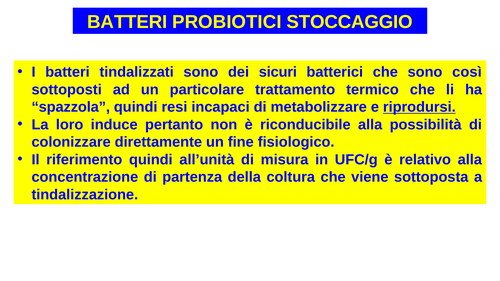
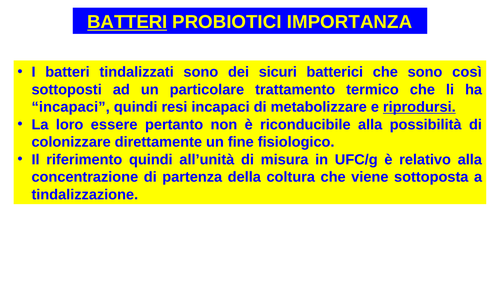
BATTERI at (127, 22) underline: none -> present
STOCCAGGIO: STOCCAGGIO -> IMPORTANZA
spazzola at (71, 107): spazzola -> incapaci
induce: induce -> essere
